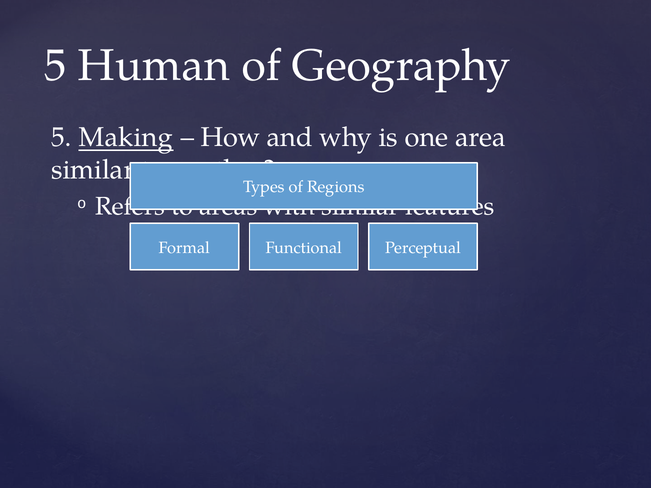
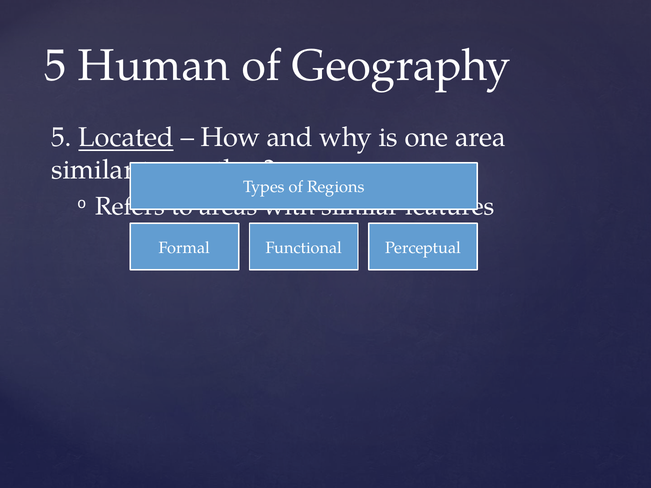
Making: Making -> Located
